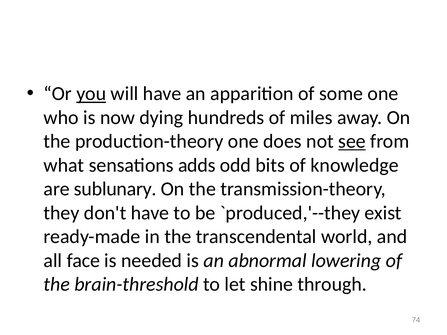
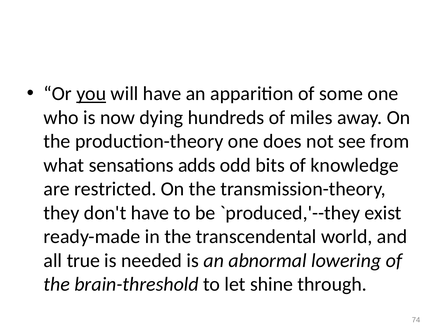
see underline: present -> none
sublunary: sublunary -> restricted
face: face -> true
